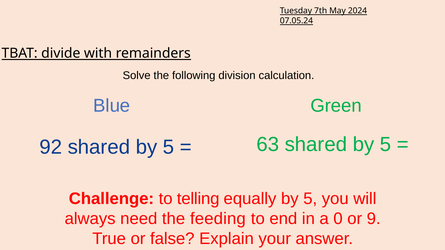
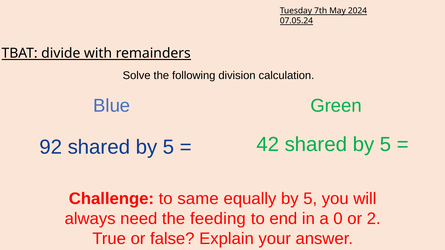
63: 63 -> 42
telling: telling -> same
9: 9 -> 2
